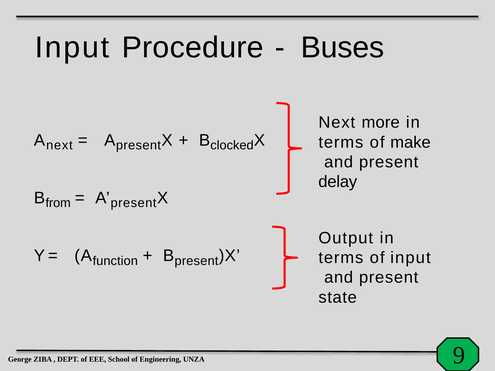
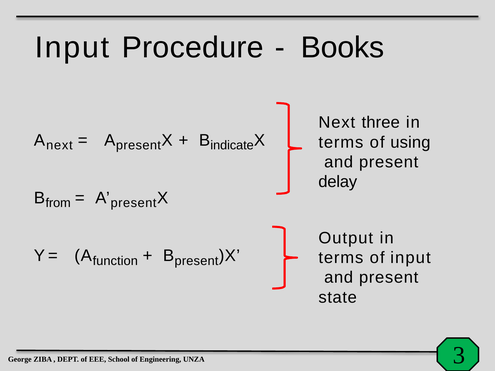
Buses: Buses -> Books
more: more -> three
clocked: clocked -> indicate
make: make -> using
9: 9 -> 3
